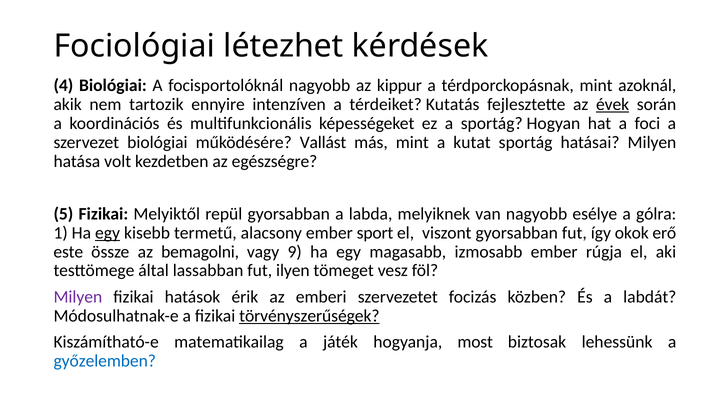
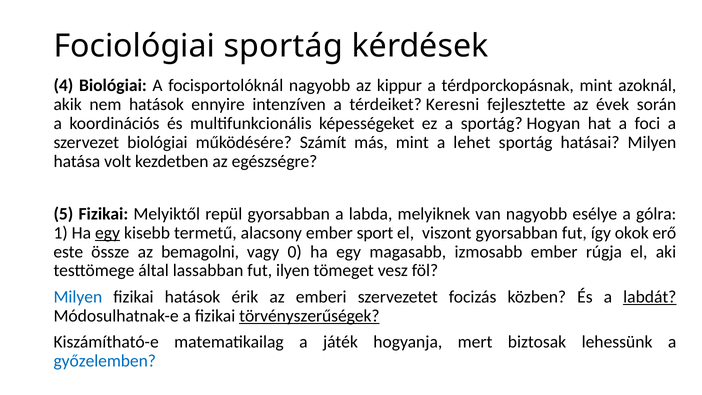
Fociológiai létezhet: létezhet -> sportág
nem tartozik: tartozik -> hatások
Kutatás: Kutatás -> Keresni
évek underline: present -> none
Vallást: Vallást -> Számít
kutat: kutat -> lehet
9: 9 -> 0
Milyen at (78, 297) colour: purple -> blue
labdát underline: none -> present
most: most -> mert
